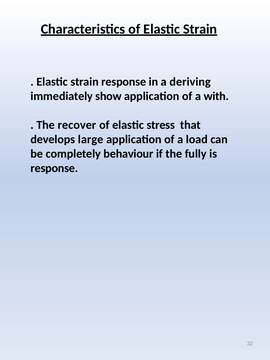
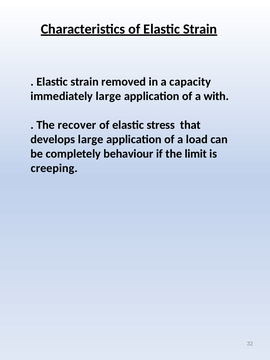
strain response: response -> removed
deriving: deriving -> capacity
immediately show: show -> large
fully: fully -> limit
response at (54, 168): response -> creeping
